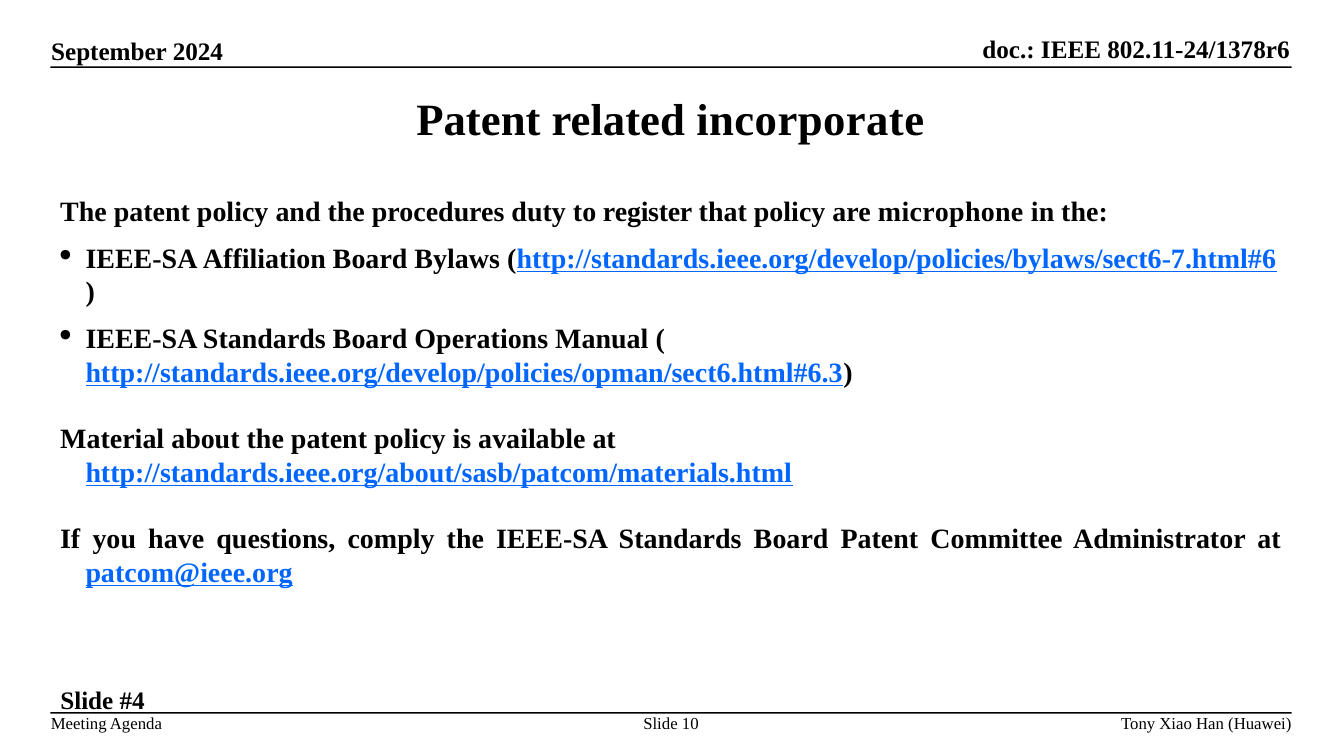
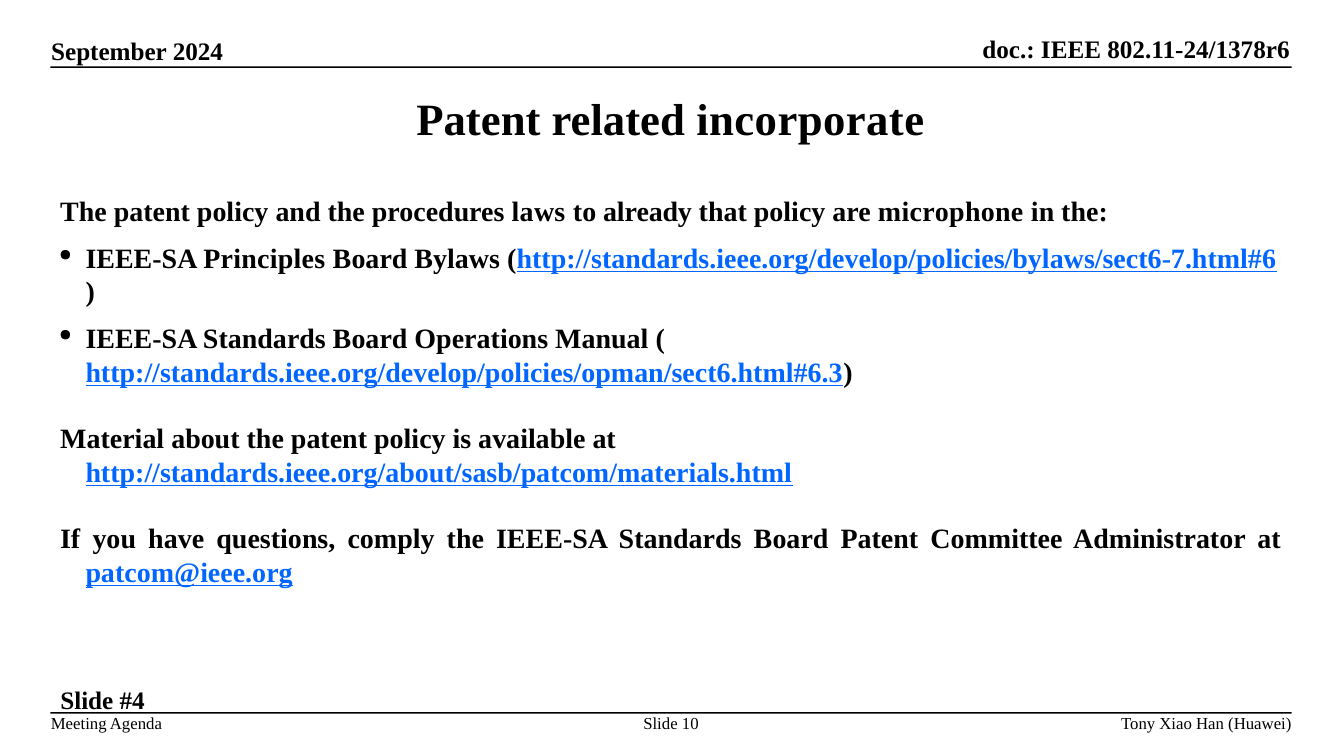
duty: duty -> laws
register: register -> already
Affiliation: Affiliation -> Principles
